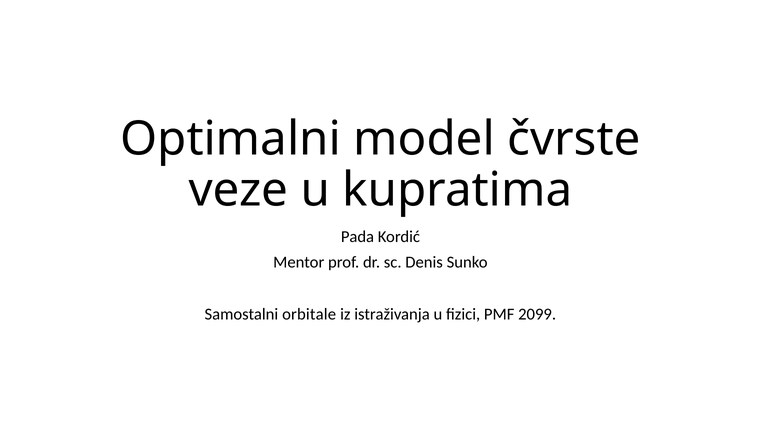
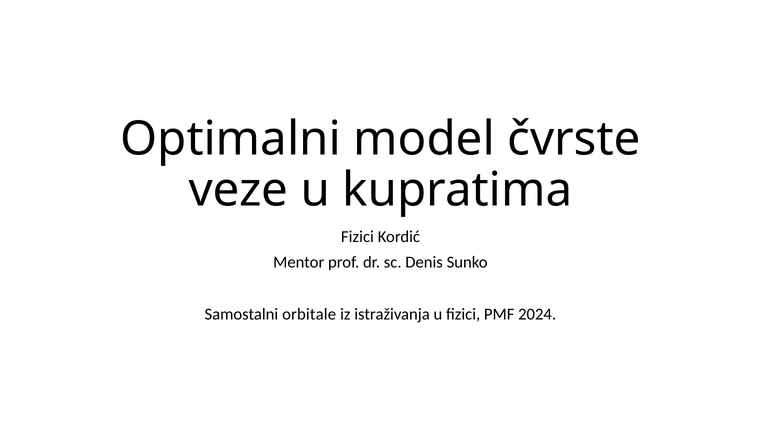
Pada at (357, 237): Pada -> Fizici
2099: 2099 -> 2024
